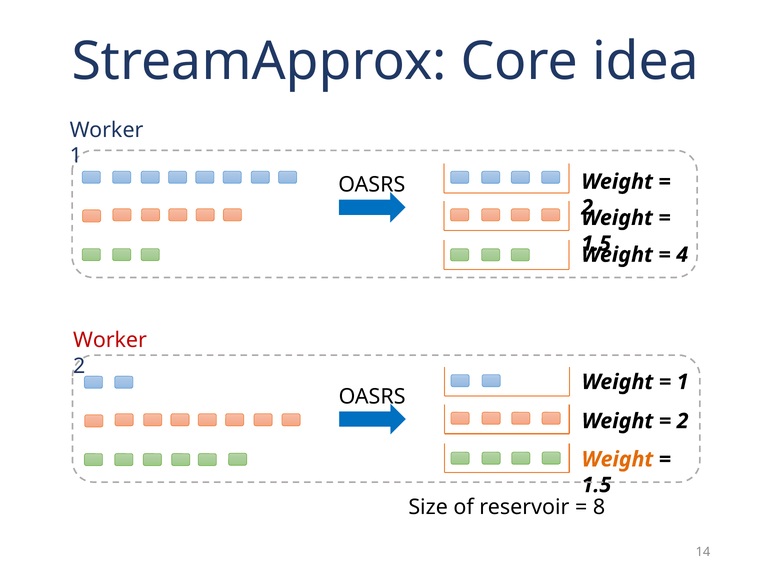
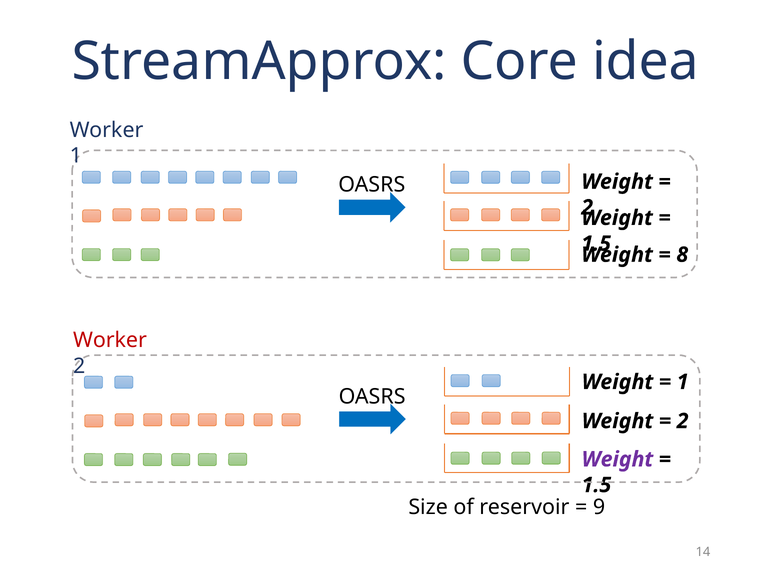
4: 4 -> 8
Weight at (617, 459) colour: orange -> purple
8: 8 -> 9
